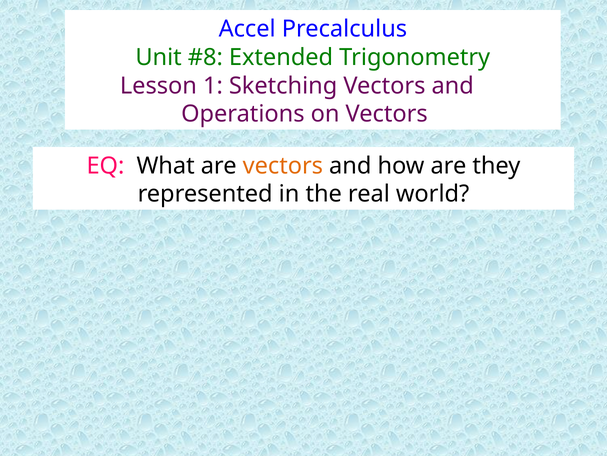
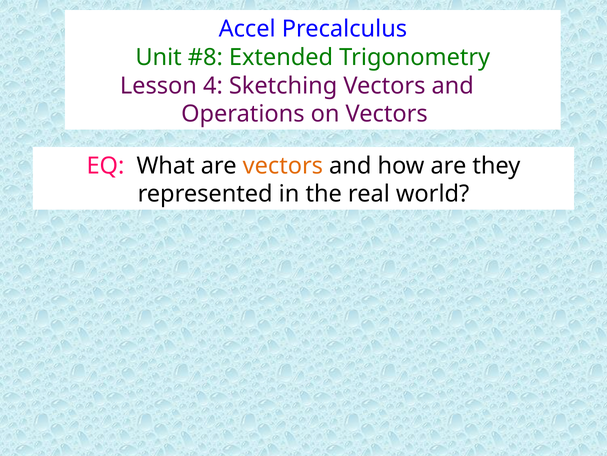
1: 1 -> 4
